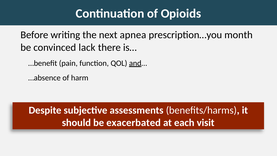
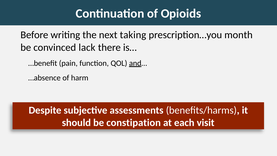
apnea: apnea -> taking
exacerbated: exacerbated -> constipation
